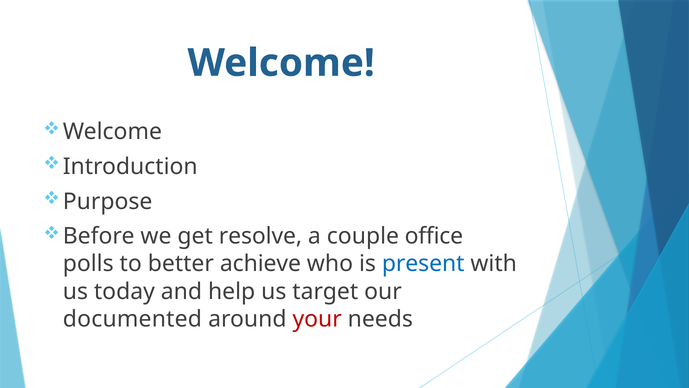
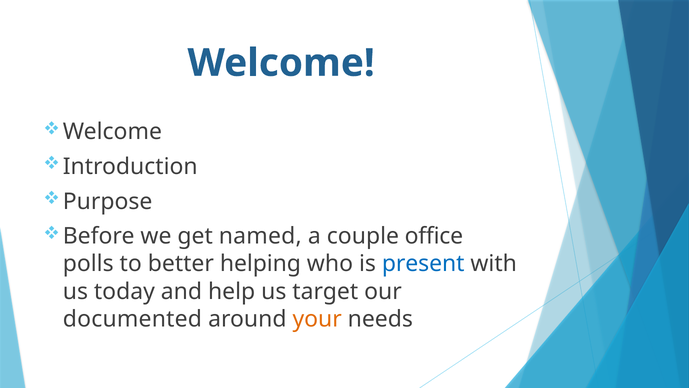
resolve: resolve -> named
achieve: achieve -> helping
your colour: red -> orange
